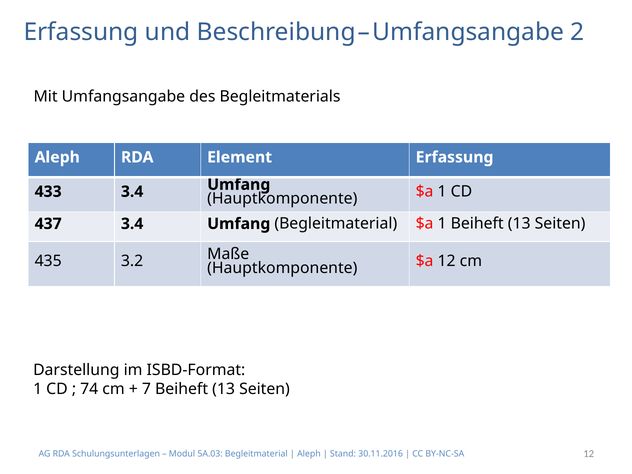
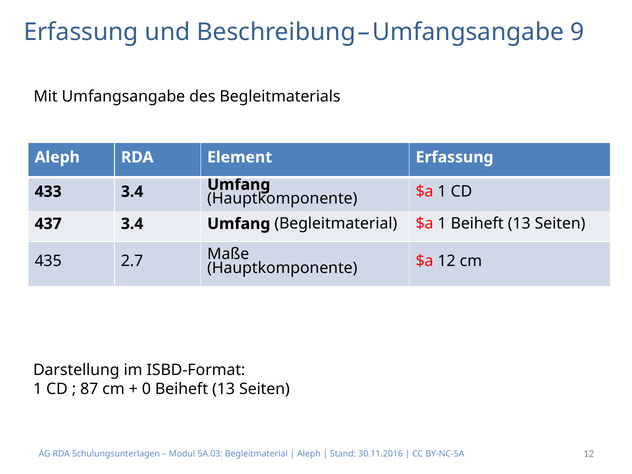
2: 2 -> 9
3.2: 3.2 -> 2.7
74: 74 -> 87
7: 7 -> 0
